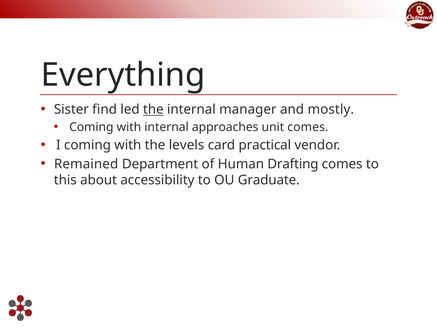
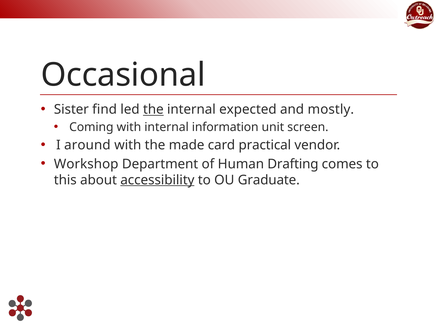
Everything: Everything -> Occasional
manager: manager -> expected
approaches: approaches -> information
unit comes: comes -> screen
I coming: coming -> around
levels: levels -> made
Remained: Remained -> Workshop
accessibility underline: none -> present
